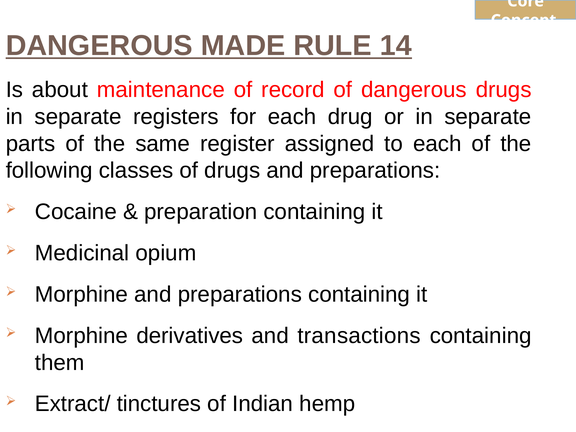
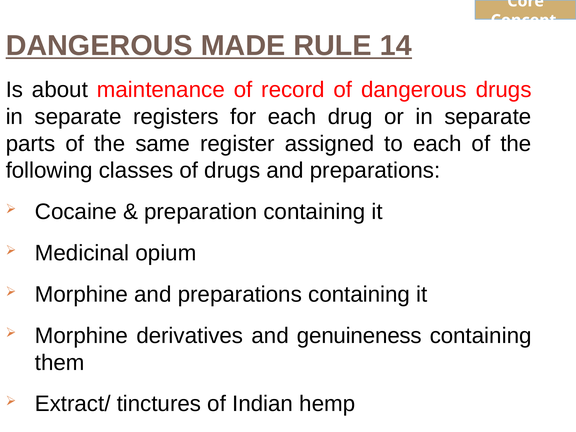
transactions: transactions -> genuineness
